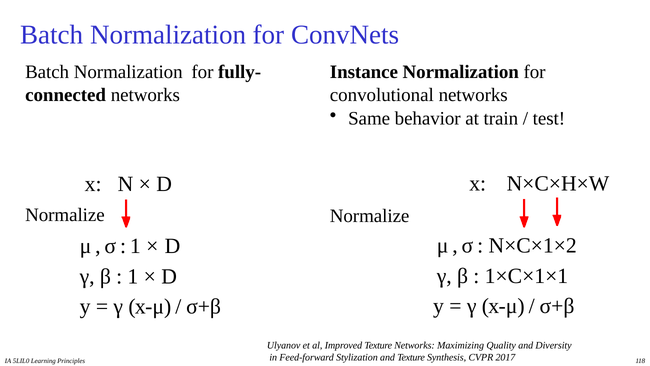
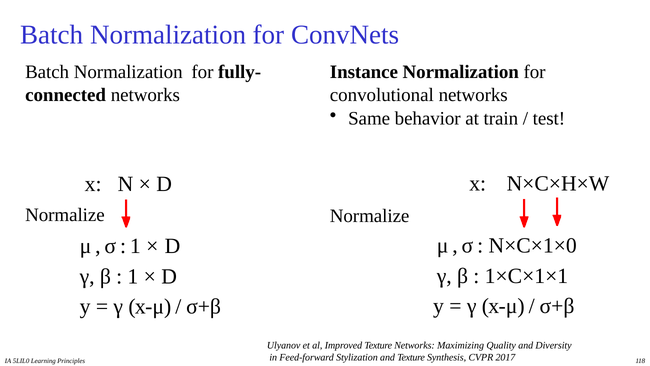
N×C×1×2: N×C×1×2 -> N×C×1×0
